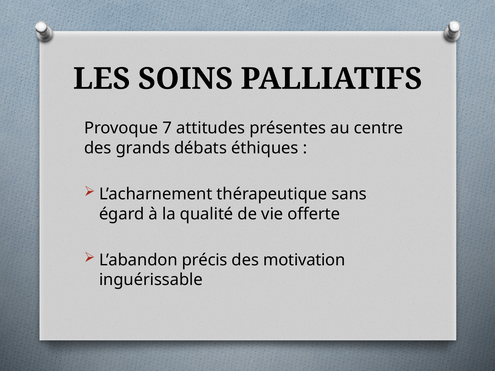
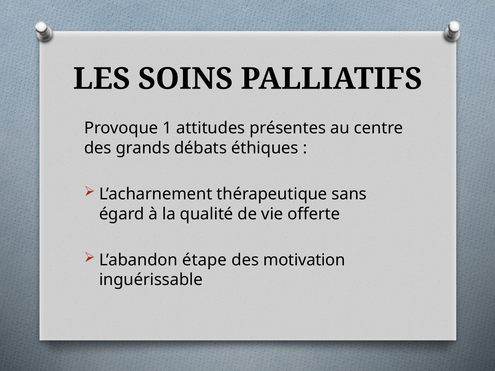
7: 7 -> 1
précis: précis -> étape
